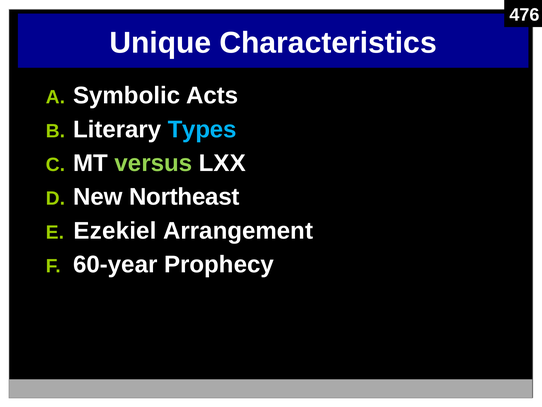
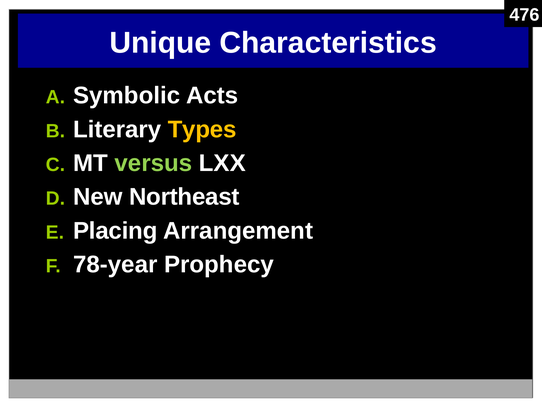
Types colour: light blue -> yellow
Ezekiel: Ezekiel -> Placing
60-year: 60-year -> 78-year
